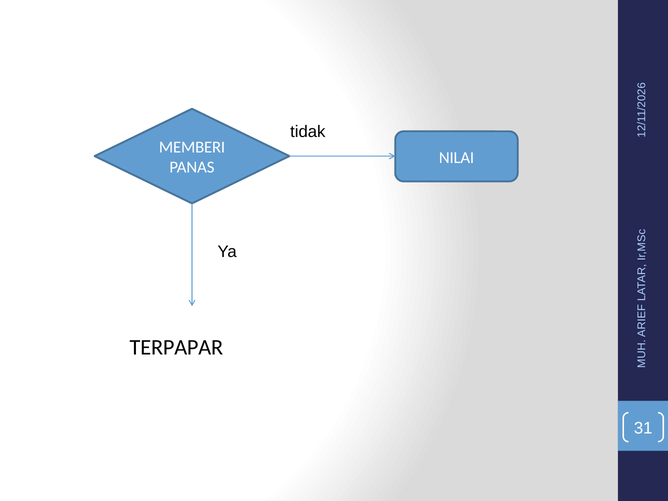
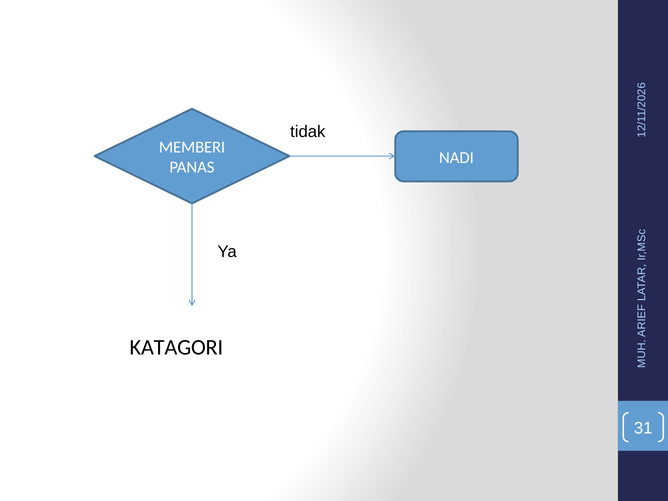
NILAI: NILAI -> NADI
TERPAPAR: TERPAPAR -> KATAGORI
